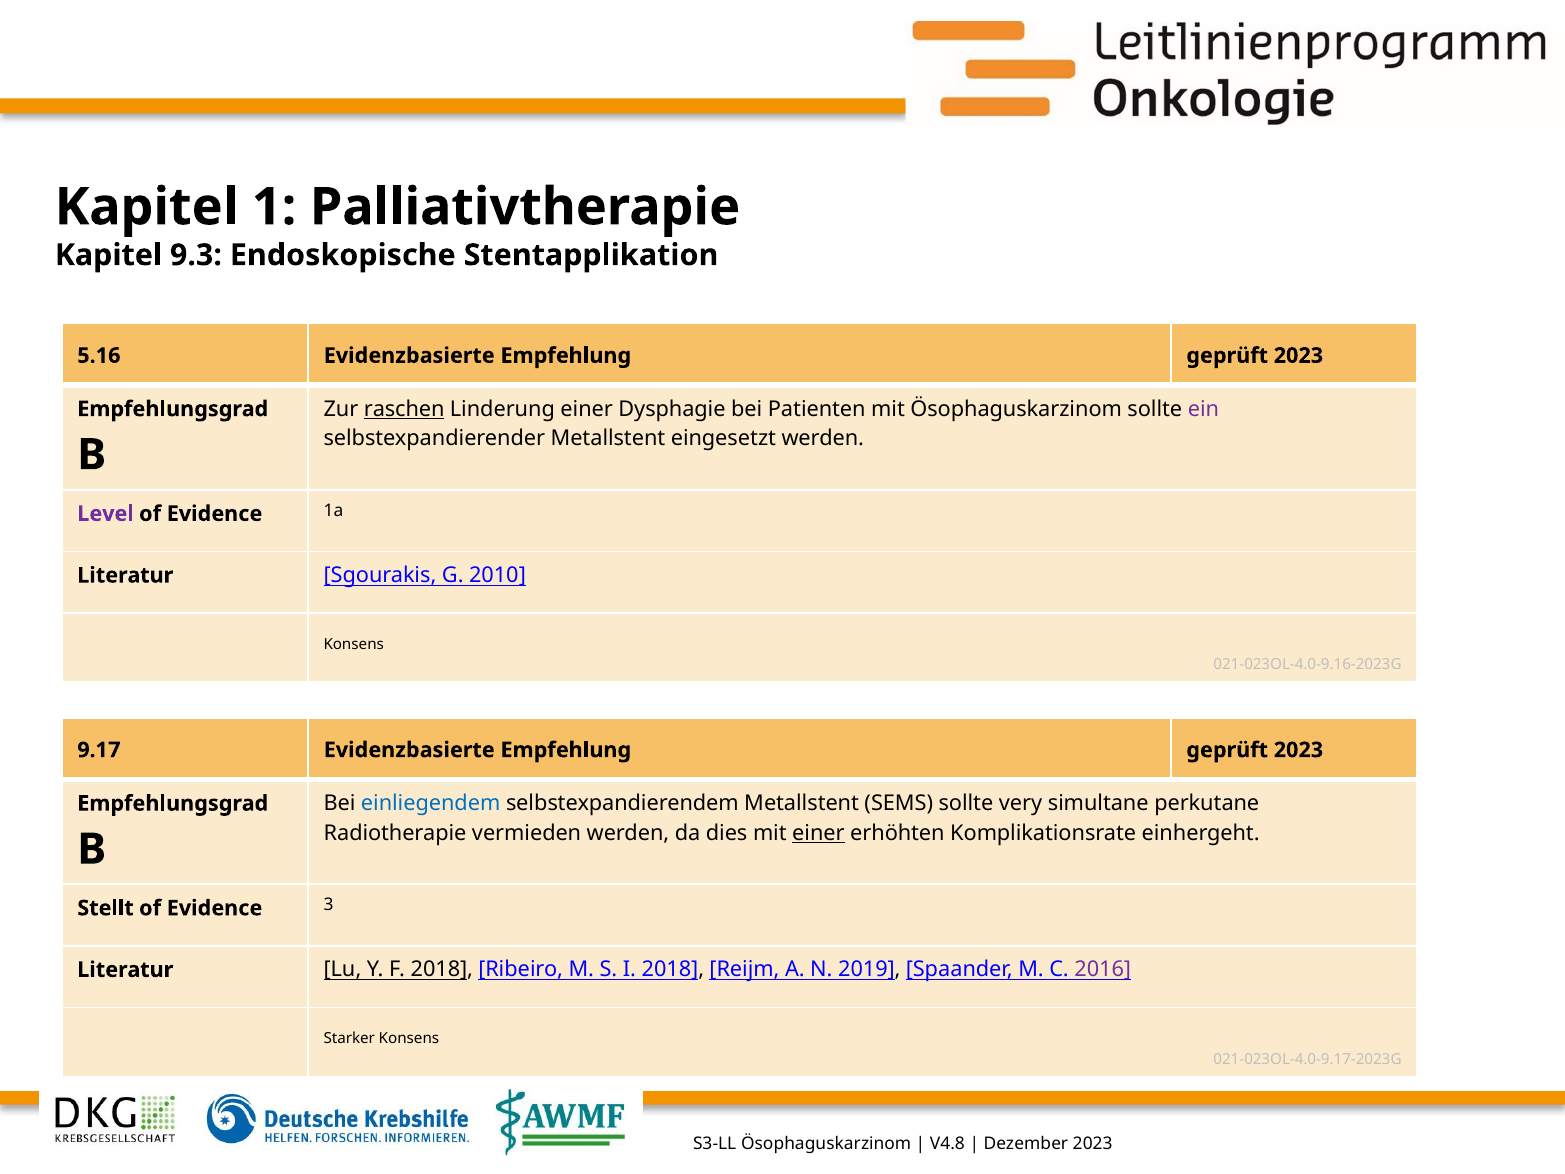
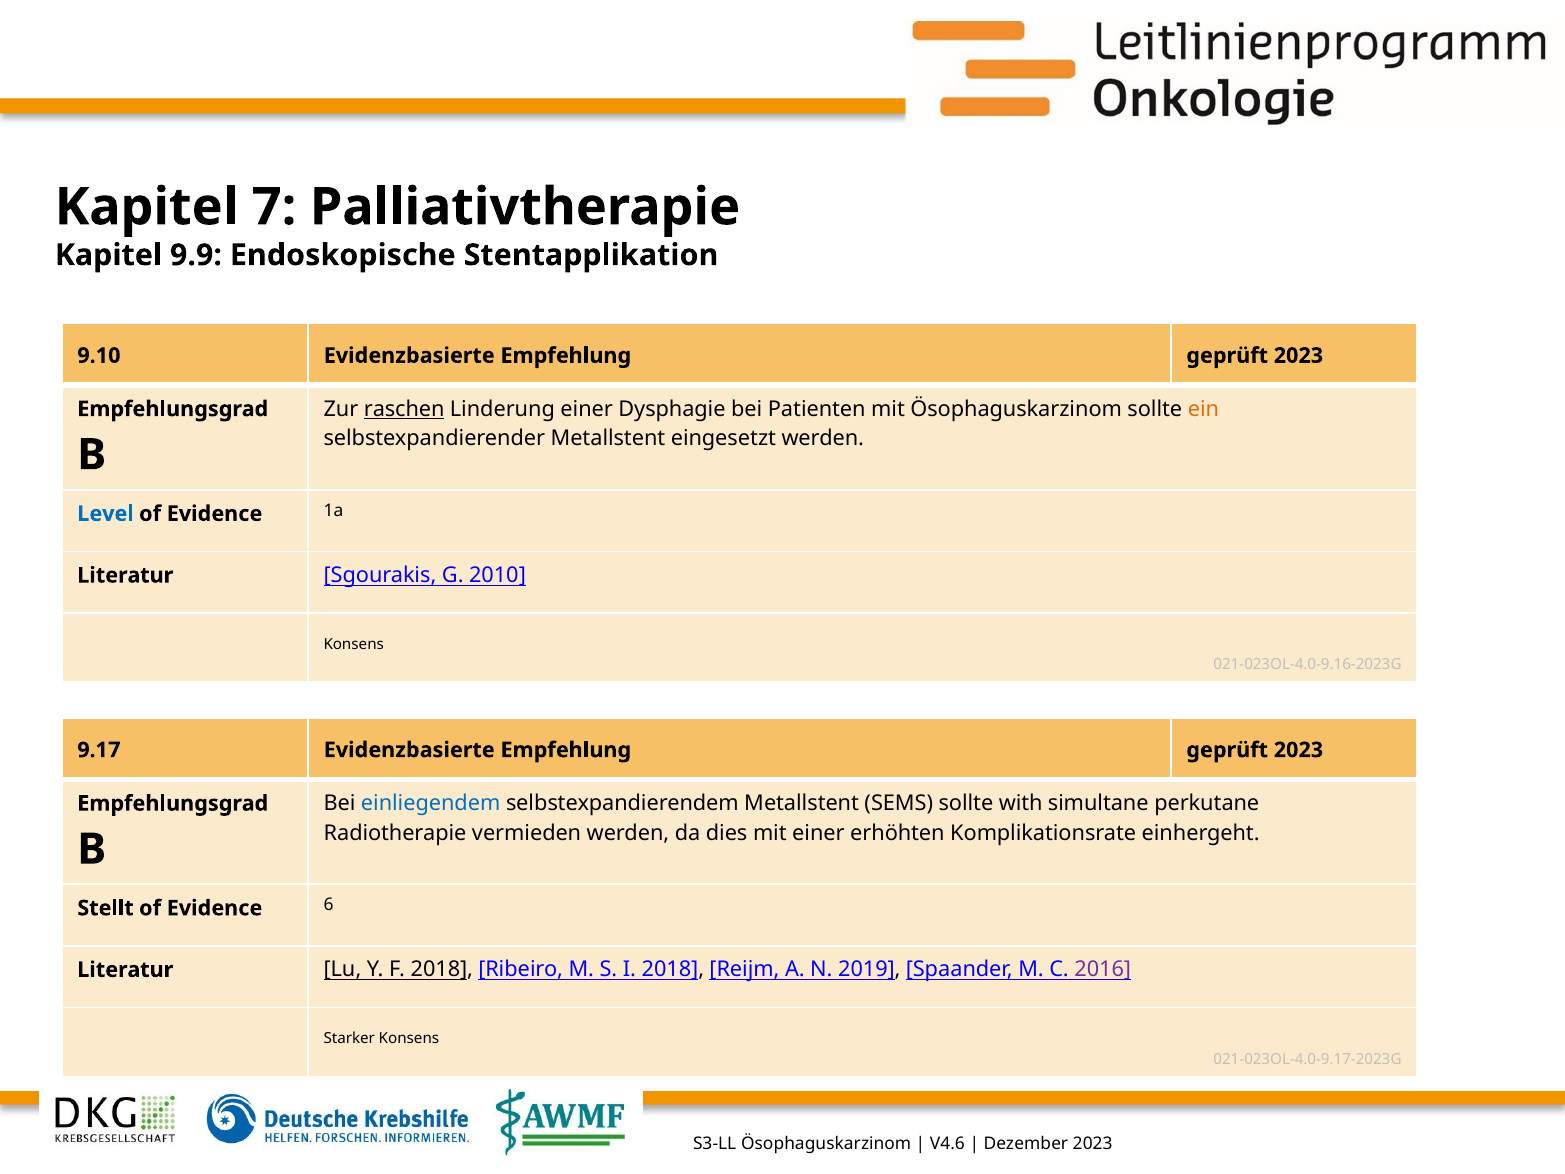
1: 1 -> 7
9.3: 9.3 -> 9.9
5.16: 5.16 -> 9.10
ein colour: purple -> orange
Level colour: purple -> blue
very: very -> with
einer at (818, 833) underline: present -> none
3: 3 -> 6
V4.8: V4.8 -> V4.6
